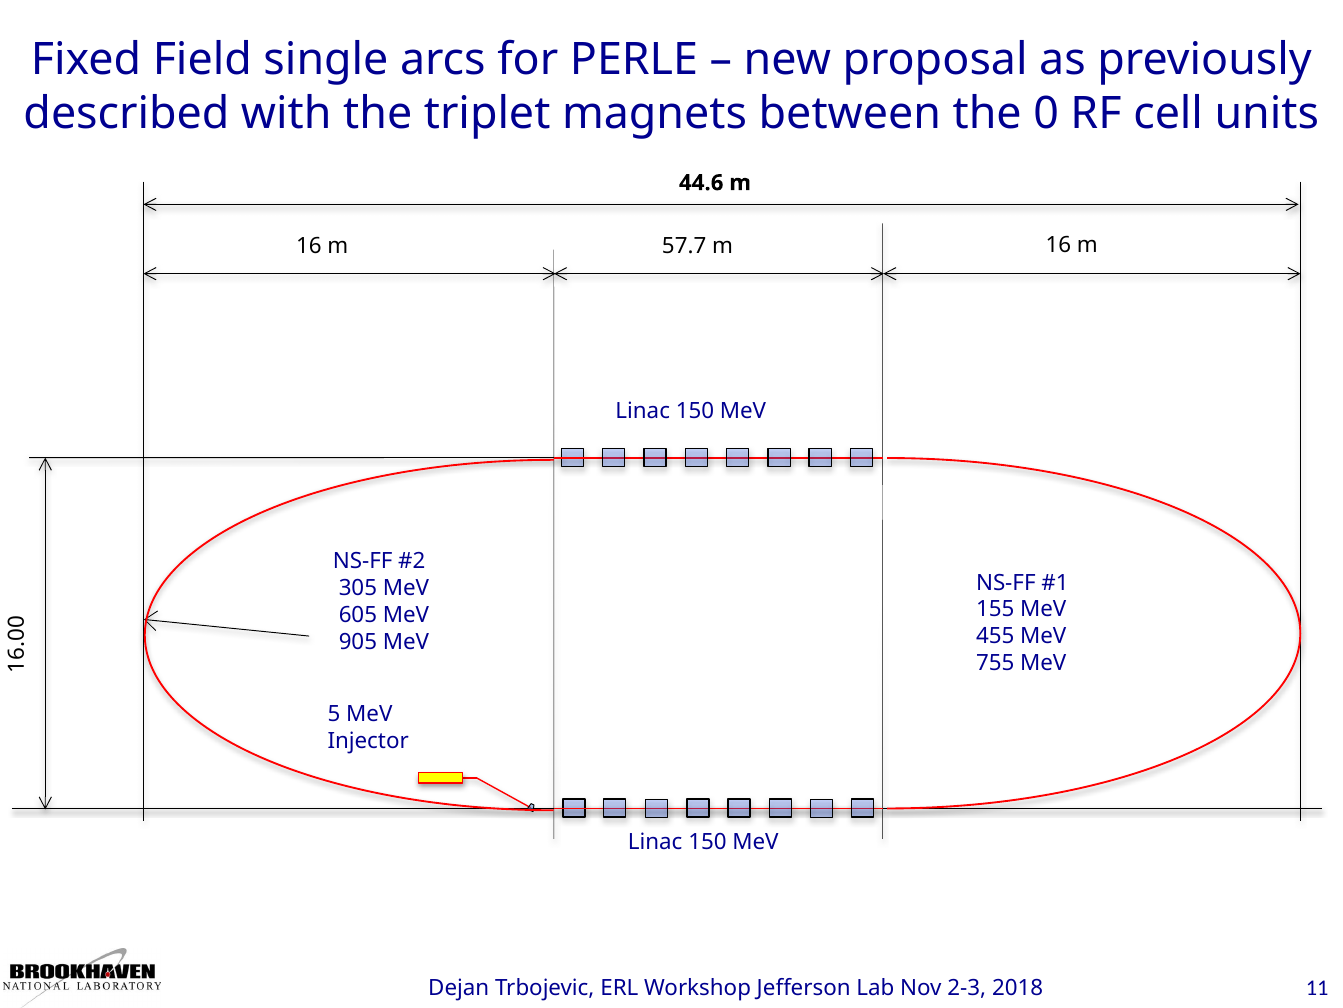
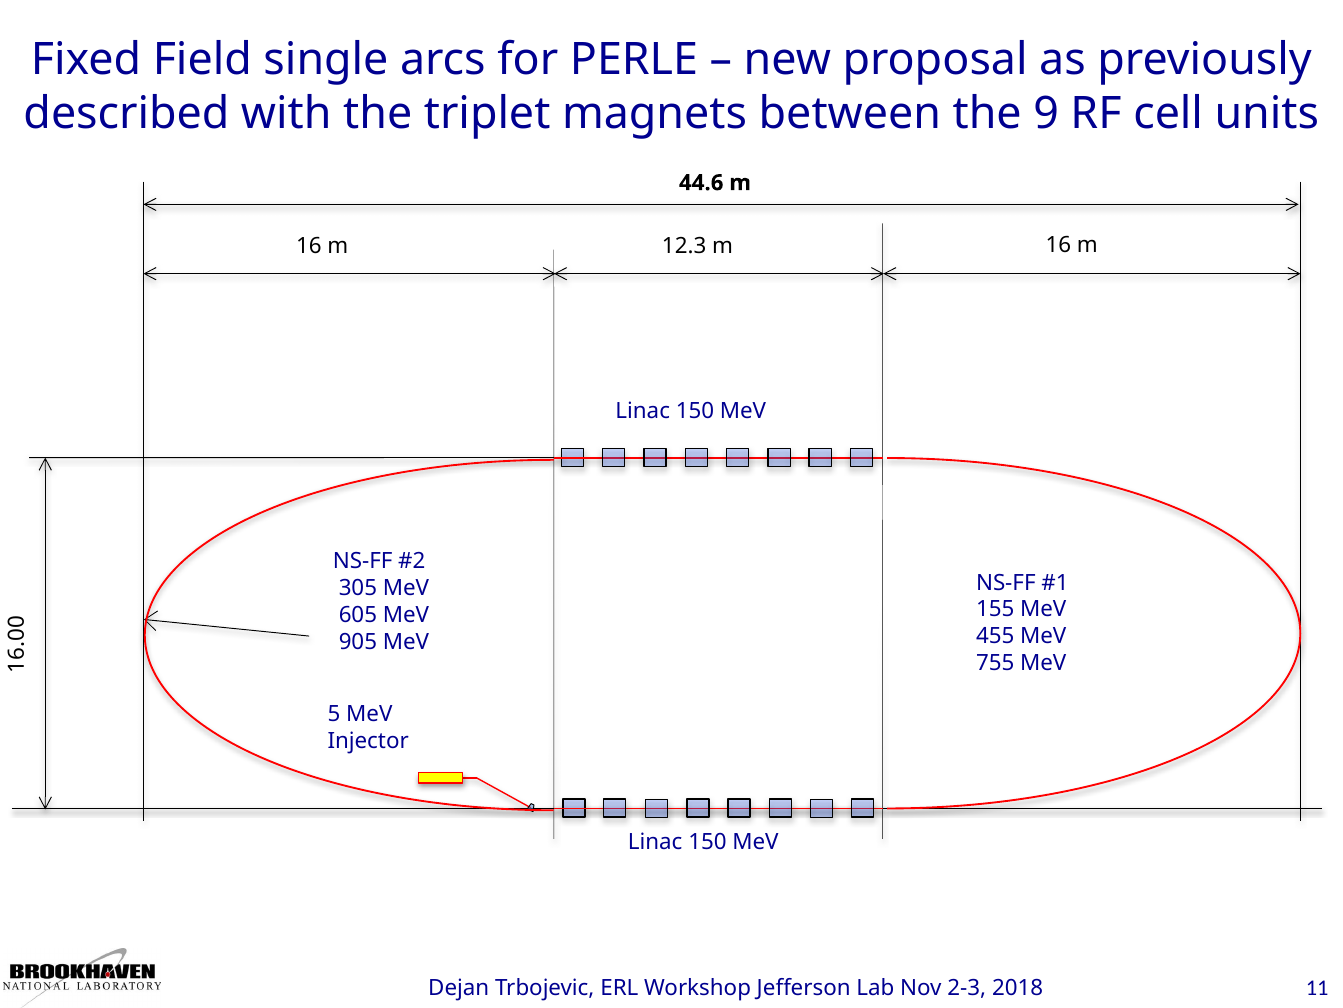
the 0: 0 -> 9
57.7: 57.7 -> 12.3
